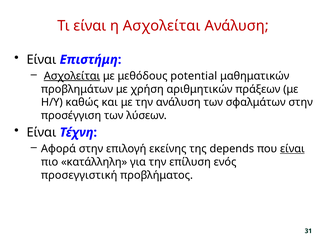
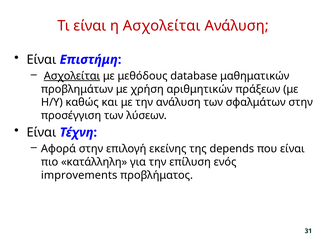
potential: potential -> database
είναι at (292, 149) underline: present -> none
προσεγγιστική: προσεγγιστική -> improvements
